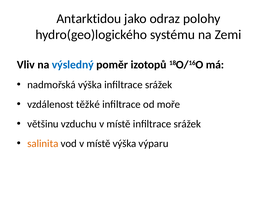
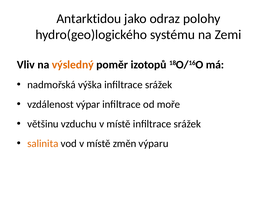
výsledný colour: blue -> orange
těžké: těžké -> výpar
místě výška: výška -> změn
